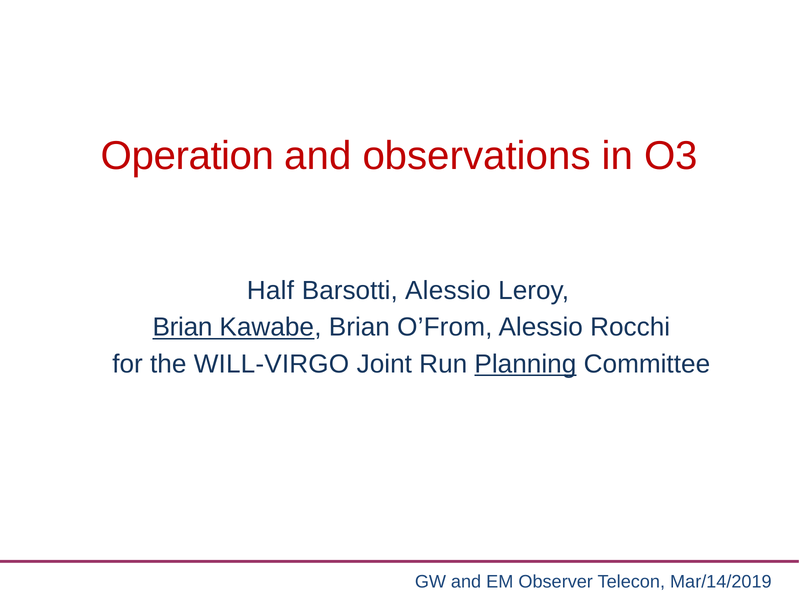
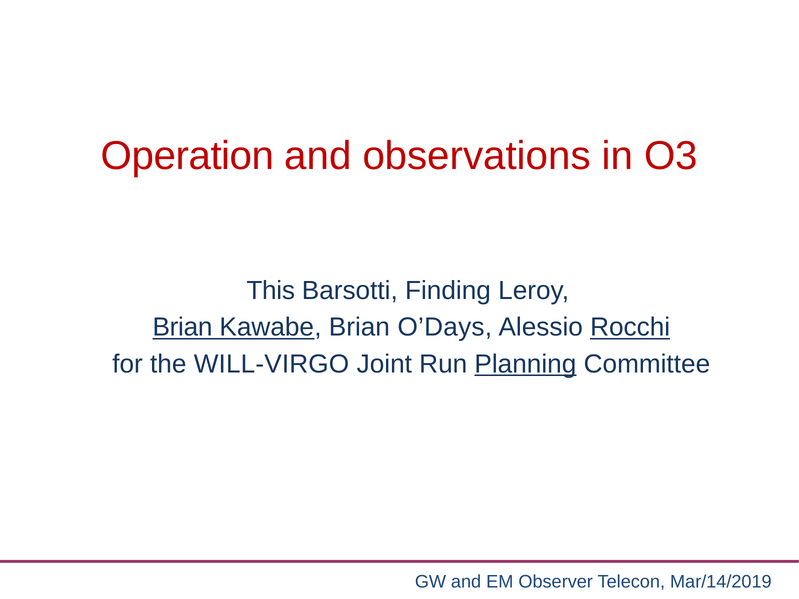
Half: Half -> This
Barsotti Alessio: Alessio -> Finding
O’From: O’From -> O’Days
Rocchi underline: none -> present
